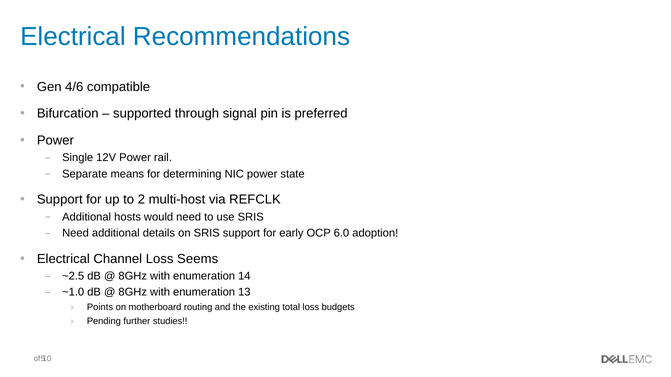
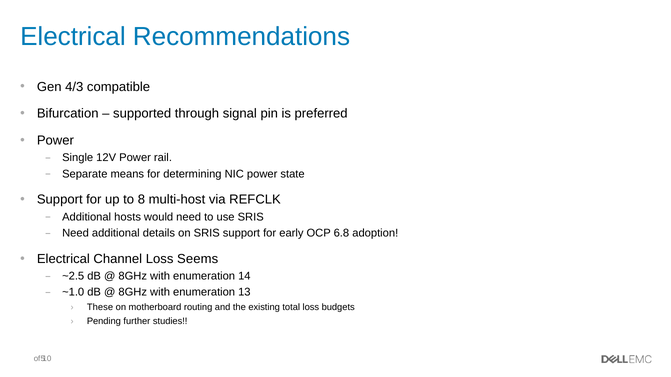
4/6: 4/6 -> 4/3
2: 2 -> 8
6.0: 6.0 -> 6.8
Points: Points -> These
